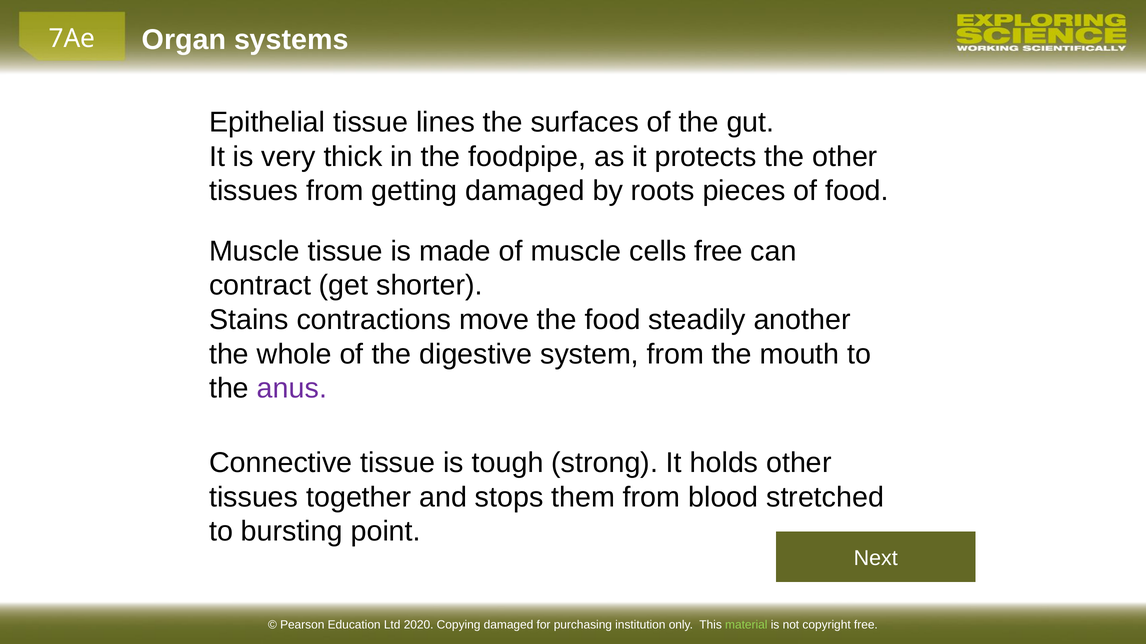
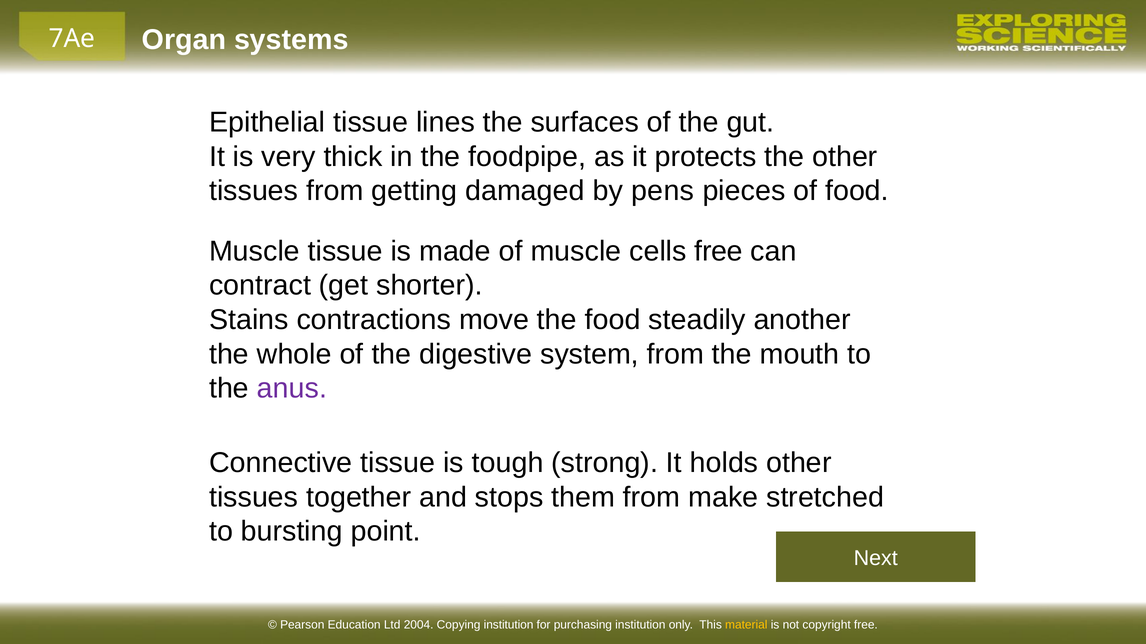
roots: roots -> pens
blood: blood -> make
2020: 2020 -> 2004
Copying damaged: damaged -> institution
material colour: light green -> yellow
